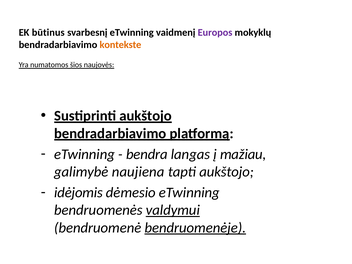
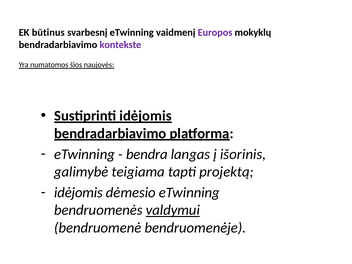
kontekste colour: orange -> purple
Sustiprinti aukštojo: aukštojo -> idėjomis
mažiau: mažiau -> išorinis
naujiena: naujiena -> teigiama
tapti aukštojo: aukštojo -> projektą
bendruomenėje underline: present -> none
